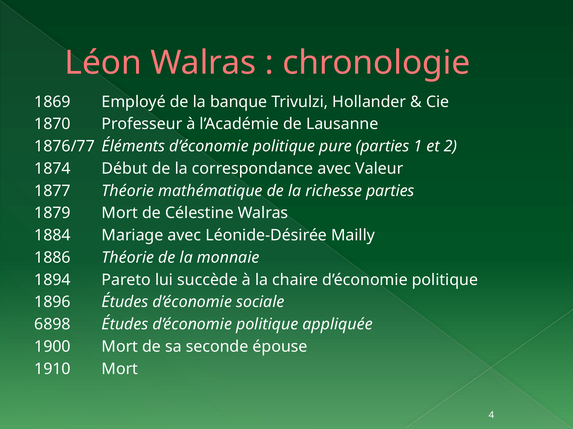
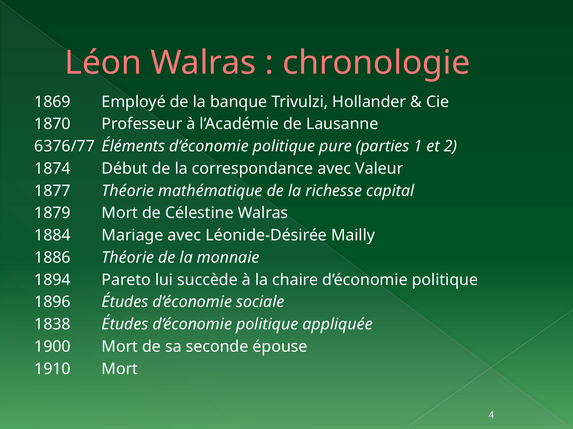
1876/77: 1876/77 -> 6376/77
richesse parties: parties -> capital
6898: 6898 -> 1838
